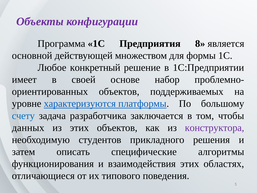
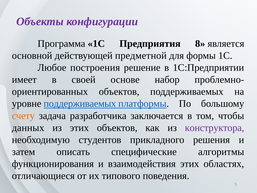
множеством: множеством -> предметной
конкретный: конкретный -> построения
уровне характеризуются: характеризуются -> поддерживаемых
счету colour: blue -> orange
